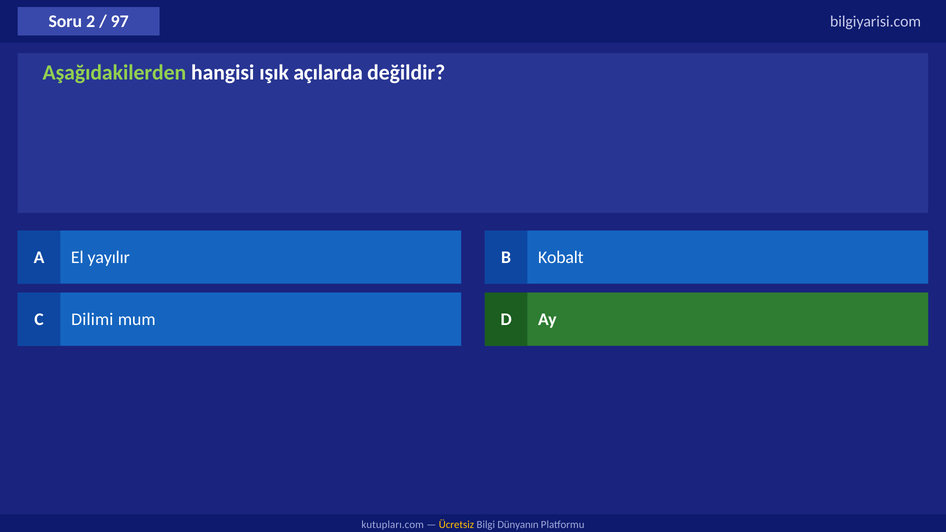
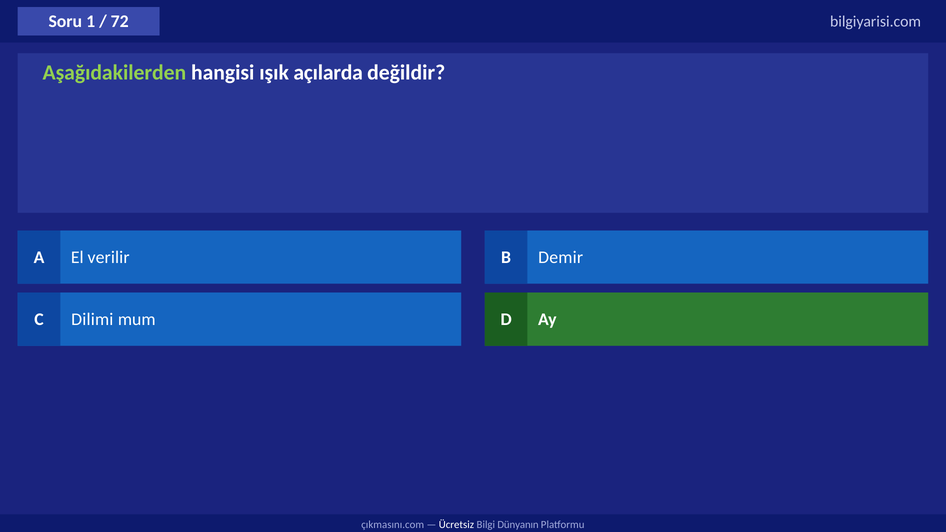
2: 2 -> 1
97: 97 -> 72
yayılır: yayılır -> verilir
Kobalt: Kobalt -> Demir
kutupları.com: kutupları.com -> çıkmasını.com
Ücretsiz colour: yellow -> white
